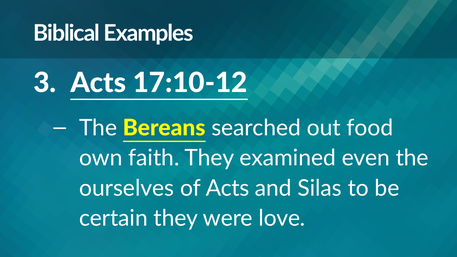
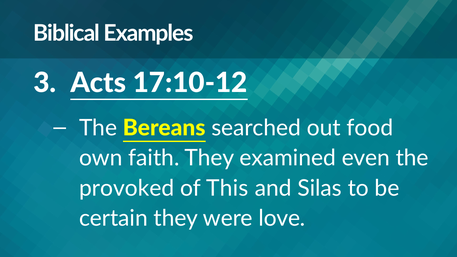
ourselves: ourselves -> provoked
of Acts: Acts -> This
